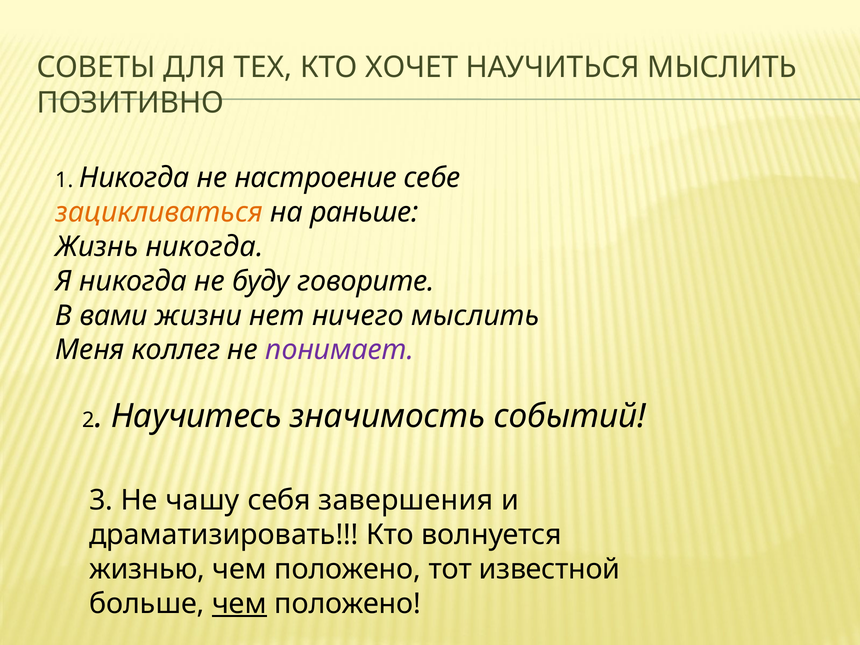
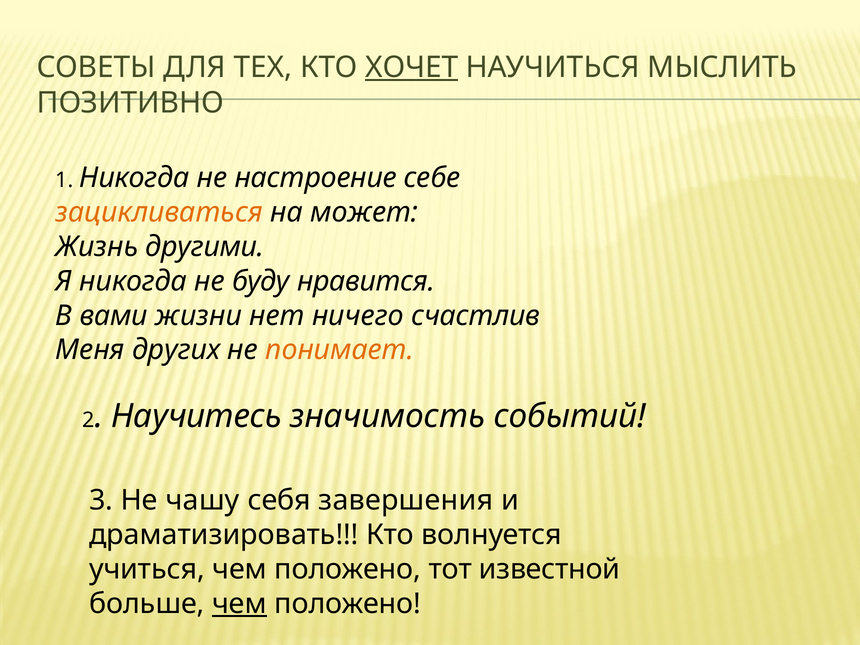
ХОЧЕТ underline: none -> present
раньше: раньше -> может
Жизнь никогда: никогда -> другими
говорите: говорите -> нравится
ничего мыслить: мыслить -> счастлив
коллег: коллег -> других
понимает colour: purple -> orange
жизнью: жизнью -> учиться
